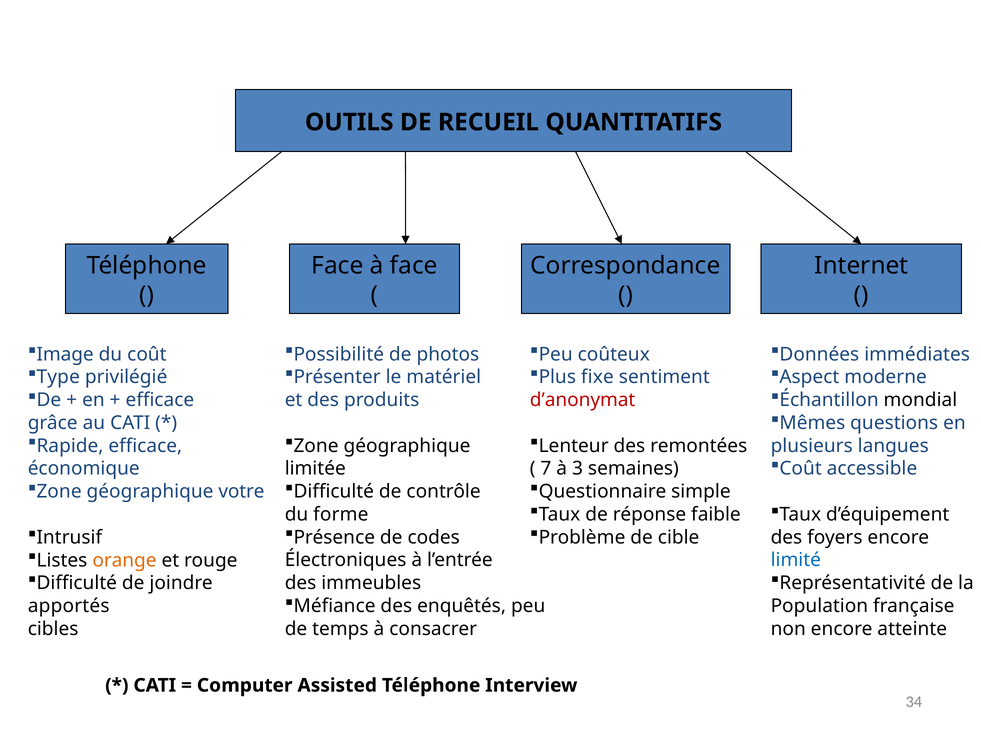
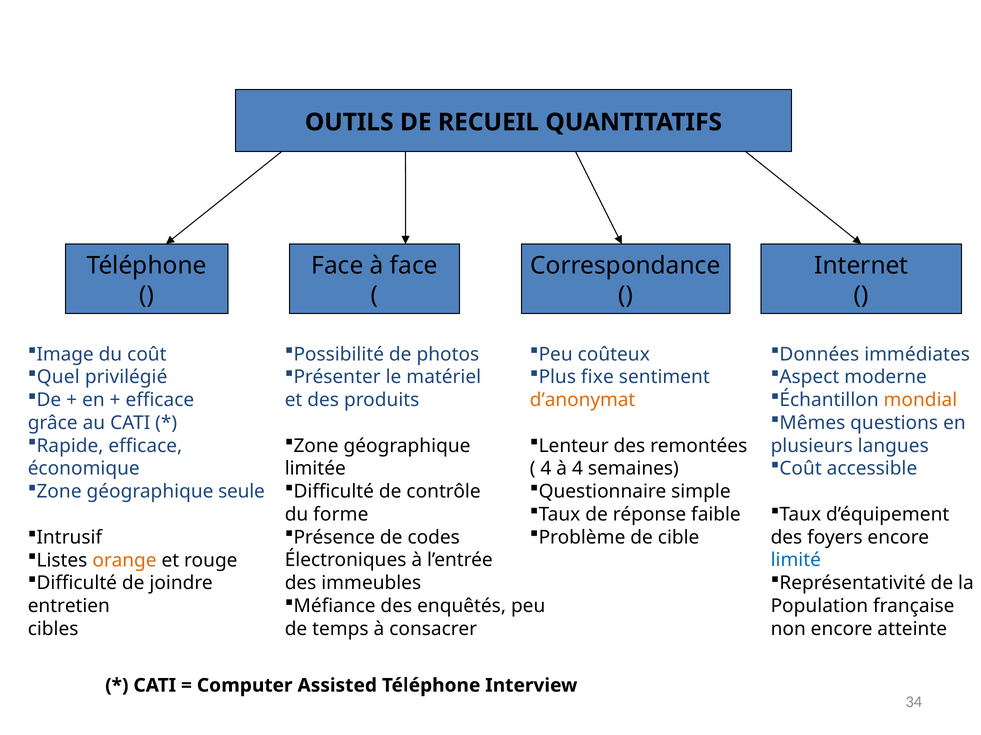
Type: Type -> Quel
mondial colour: black -> orange
d’anonymat colour: red -> orange
7 at (546, 469): 7 -> 4
à 3: 3 -> 4
votre: votre -> seule
apportés: apportés -> entretien
